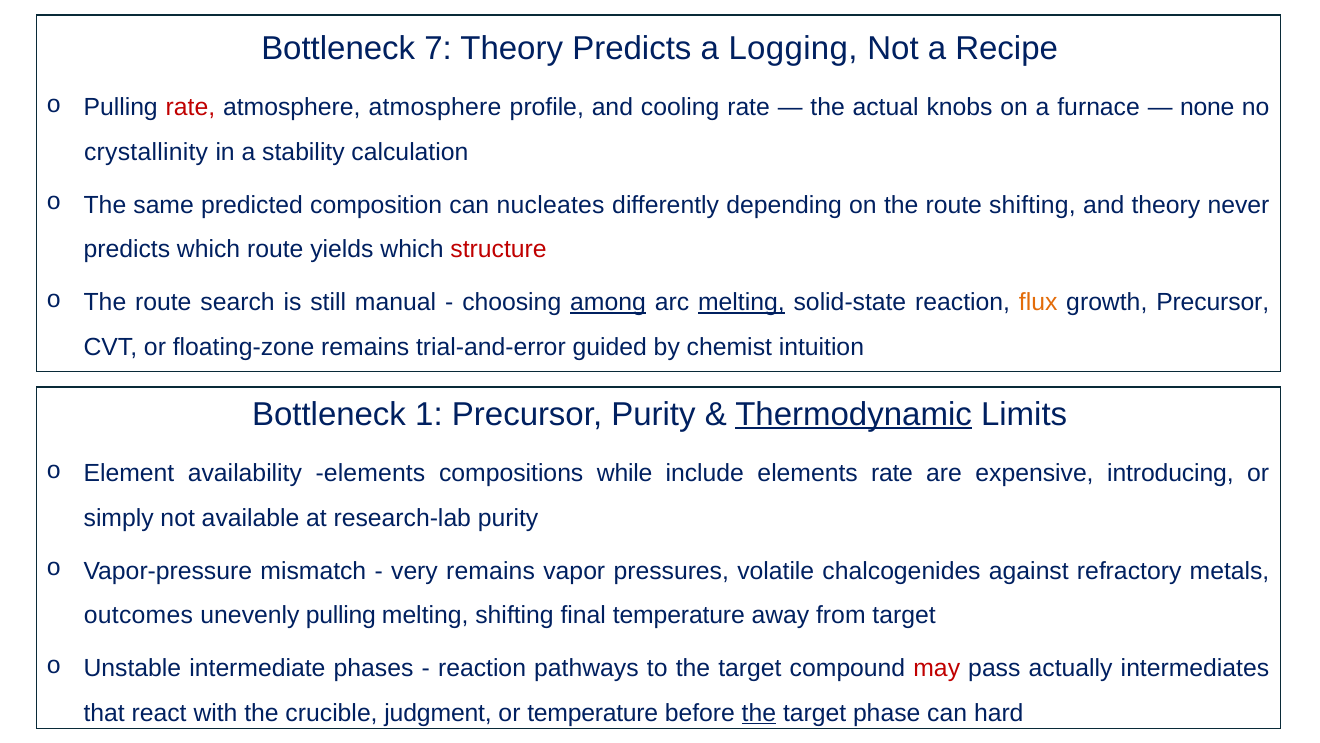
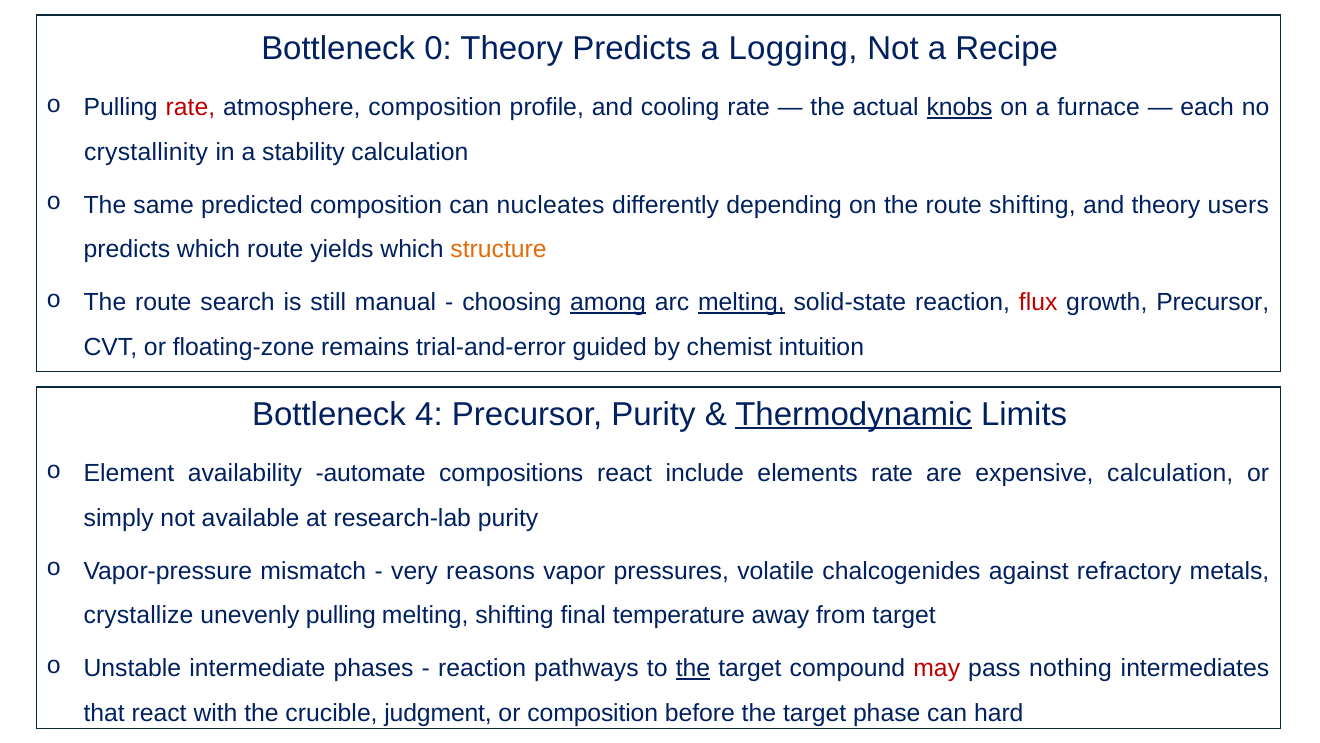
7: 7 -> 0
atmosphere atmosphere: atmosphere -> composition
knobs underline: none -> present
none: none -> each
never: never -> users
structure colour: red -> orange
flux colour: orange -> red
1: 1 -> 4
availability elements: elements -> automate
compositions while: while -> react
expensive introducing: introducing -> calculation
very remains: remains -> reasons
outcomes: outcomes -> crystallize
the at (693, 668) underline: none -> present
actually: actually -> nothing
or temperature: temperature -> composition
the at (759, 712) underline: present -> none
